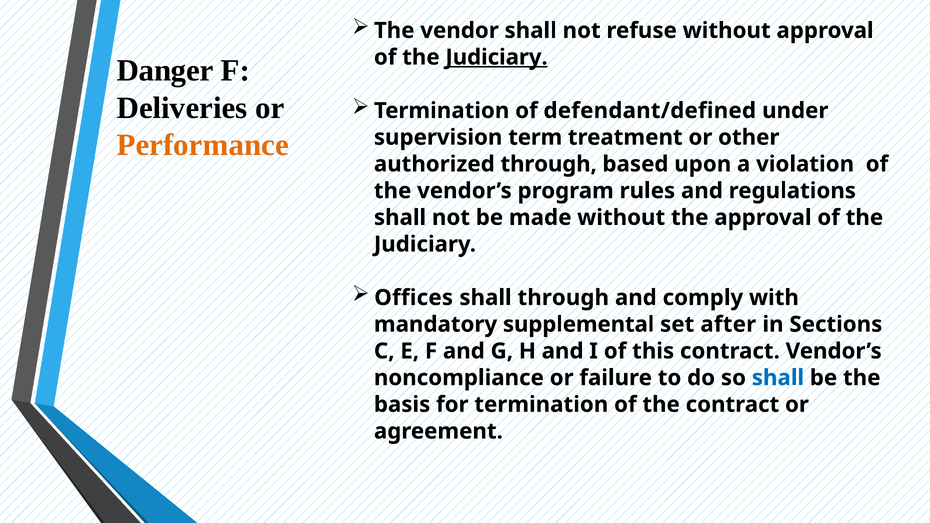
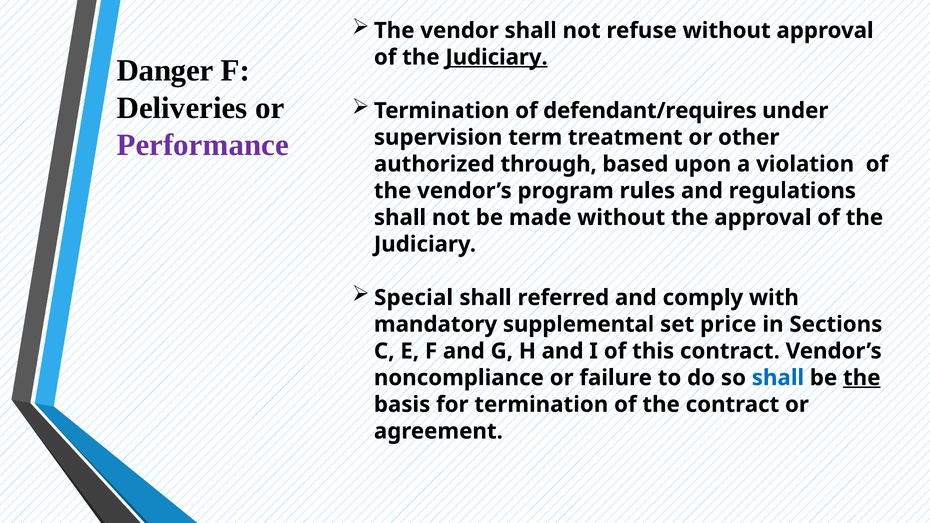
defendant/defined: defendant/defined -> defendant/requires
Performance colour: orange -> purple
Offices: Offices -> Special
shall through: through -> referred
after: after -> price
the at (862, 378) underline: none -> present
